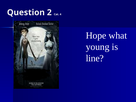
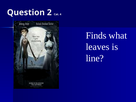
Hope: Hope -> Finds
young: young -> leaves
